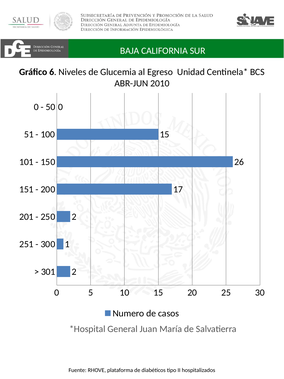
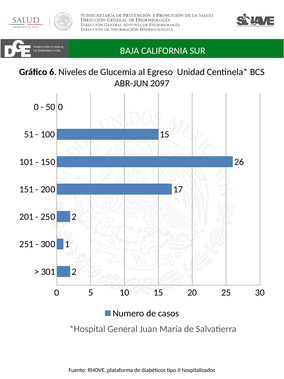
2010: 2010 -> 2097
